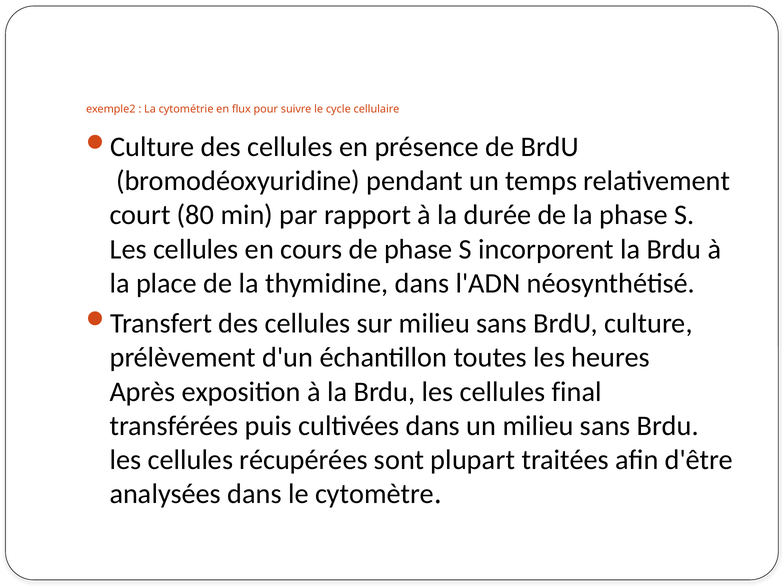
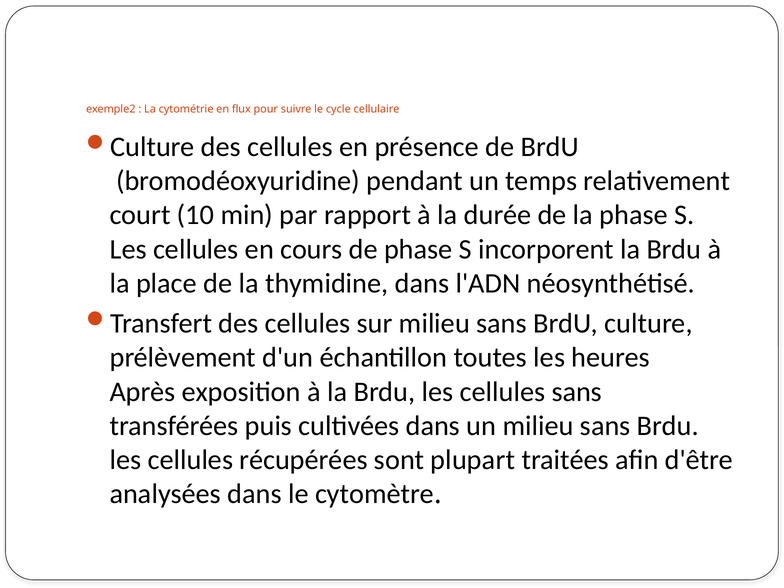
80: 80 -> 10
cellules final: final -> sans
